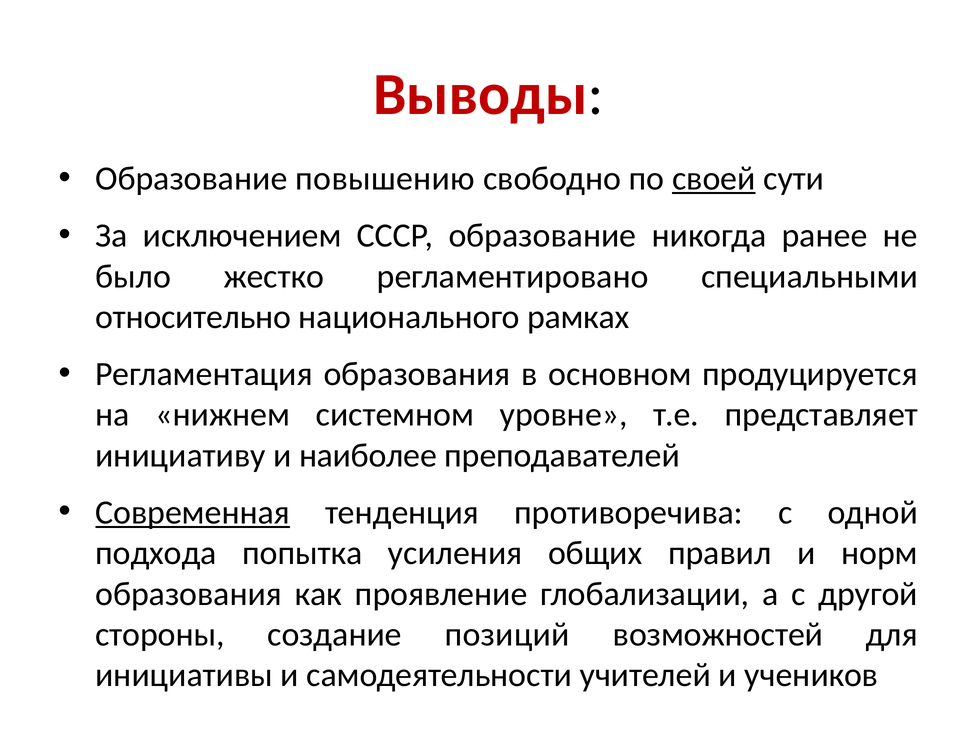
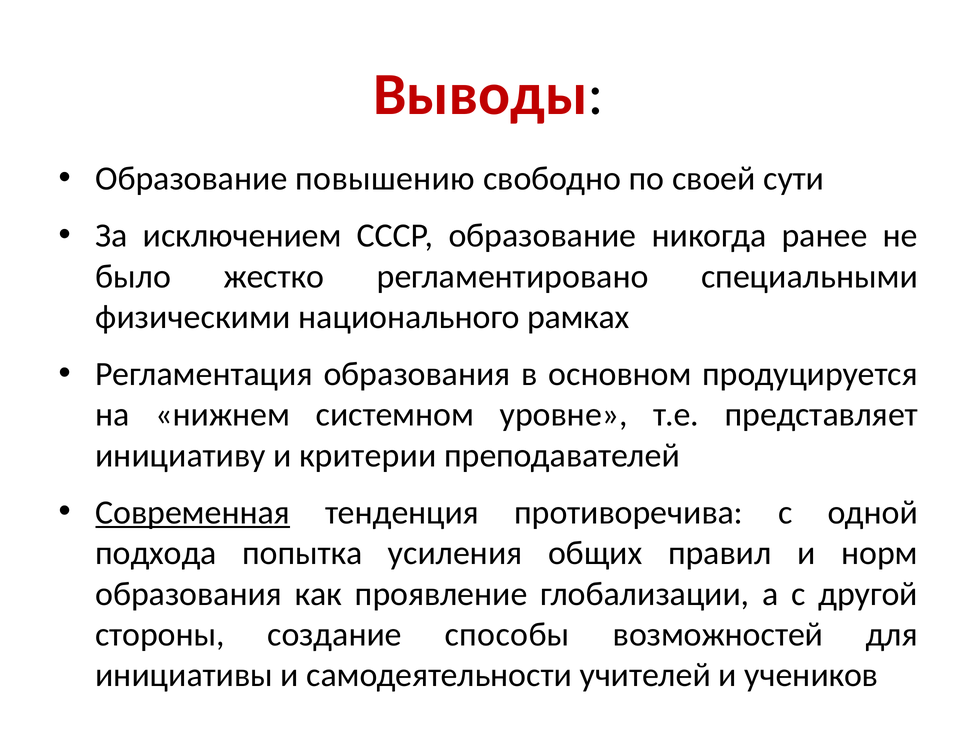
своей underline: present -> none
относительно: относительно -> физическими
наиболее: наиболее -> критерии
позиций: позиций -> способы
